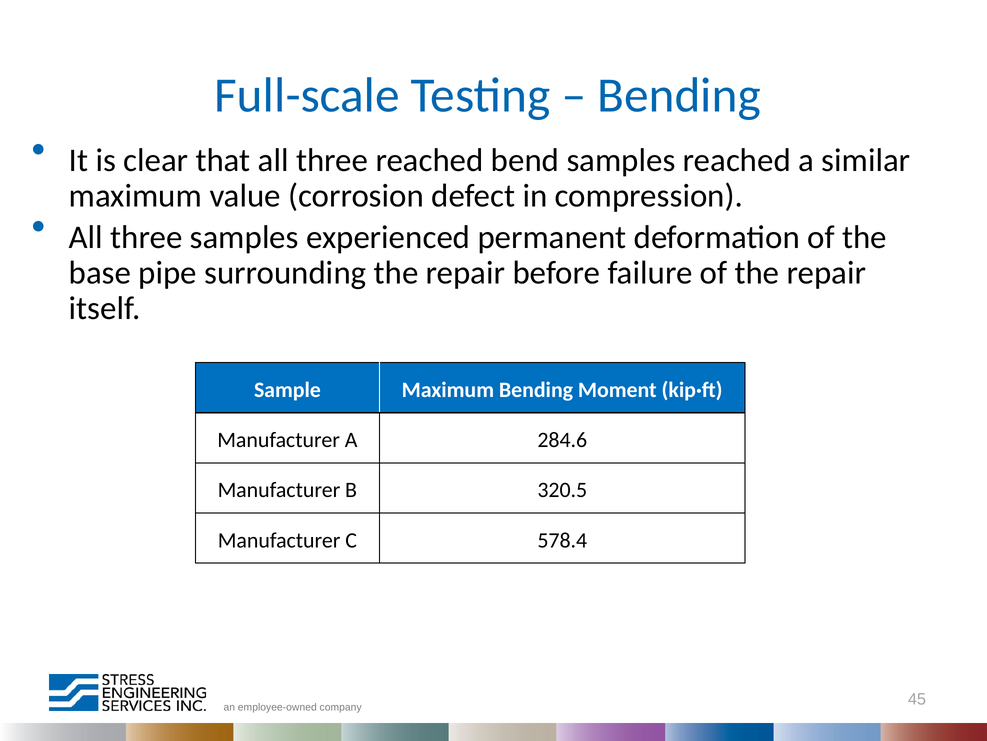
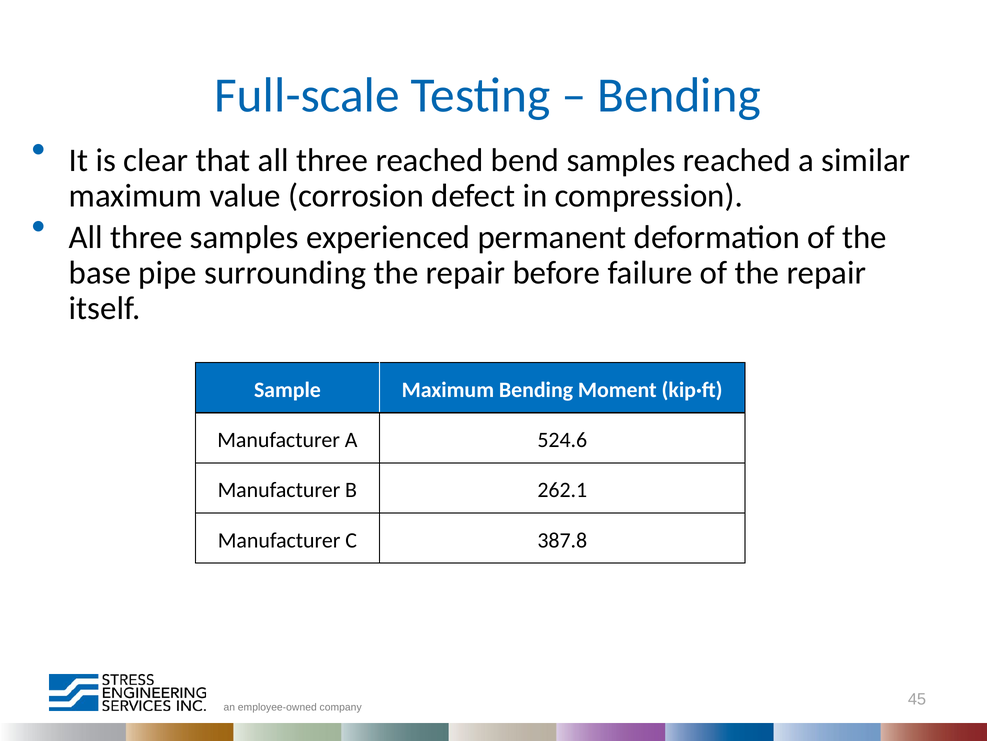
284.6: 284.6 -> 524.6
320.5: 320.5 -> 262.1
578.4: 578.4 -> 387.8
